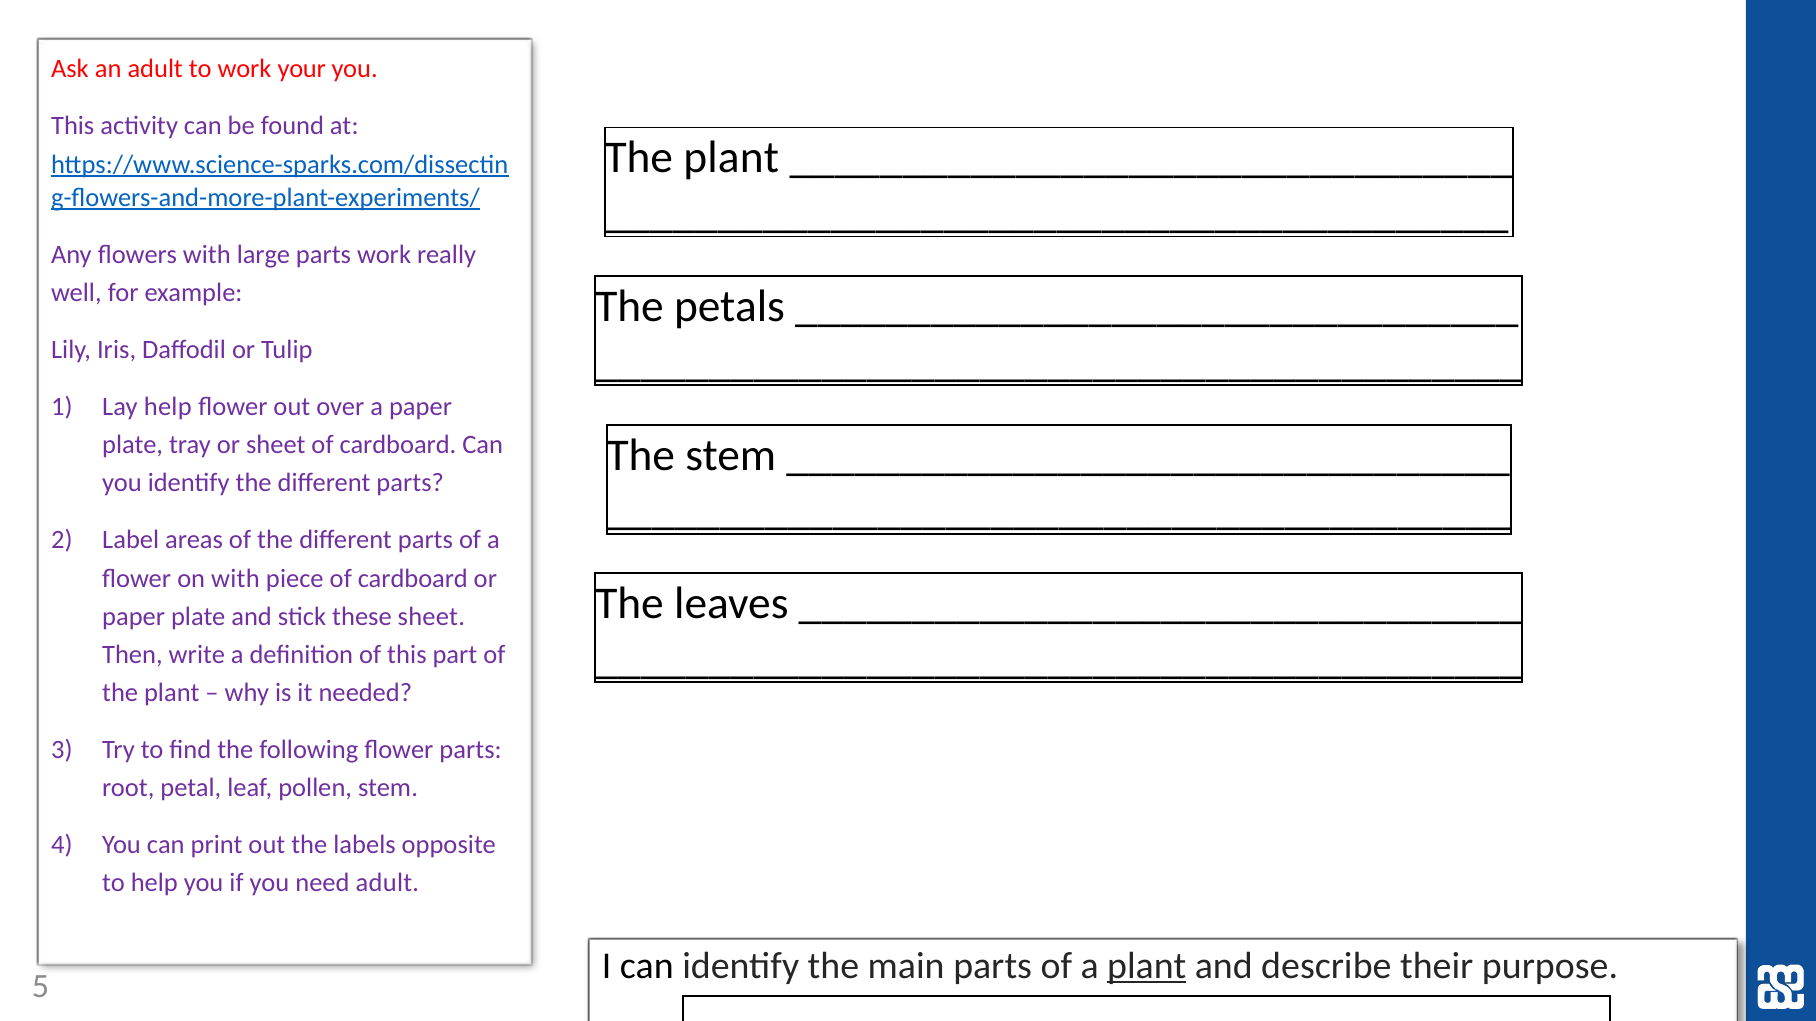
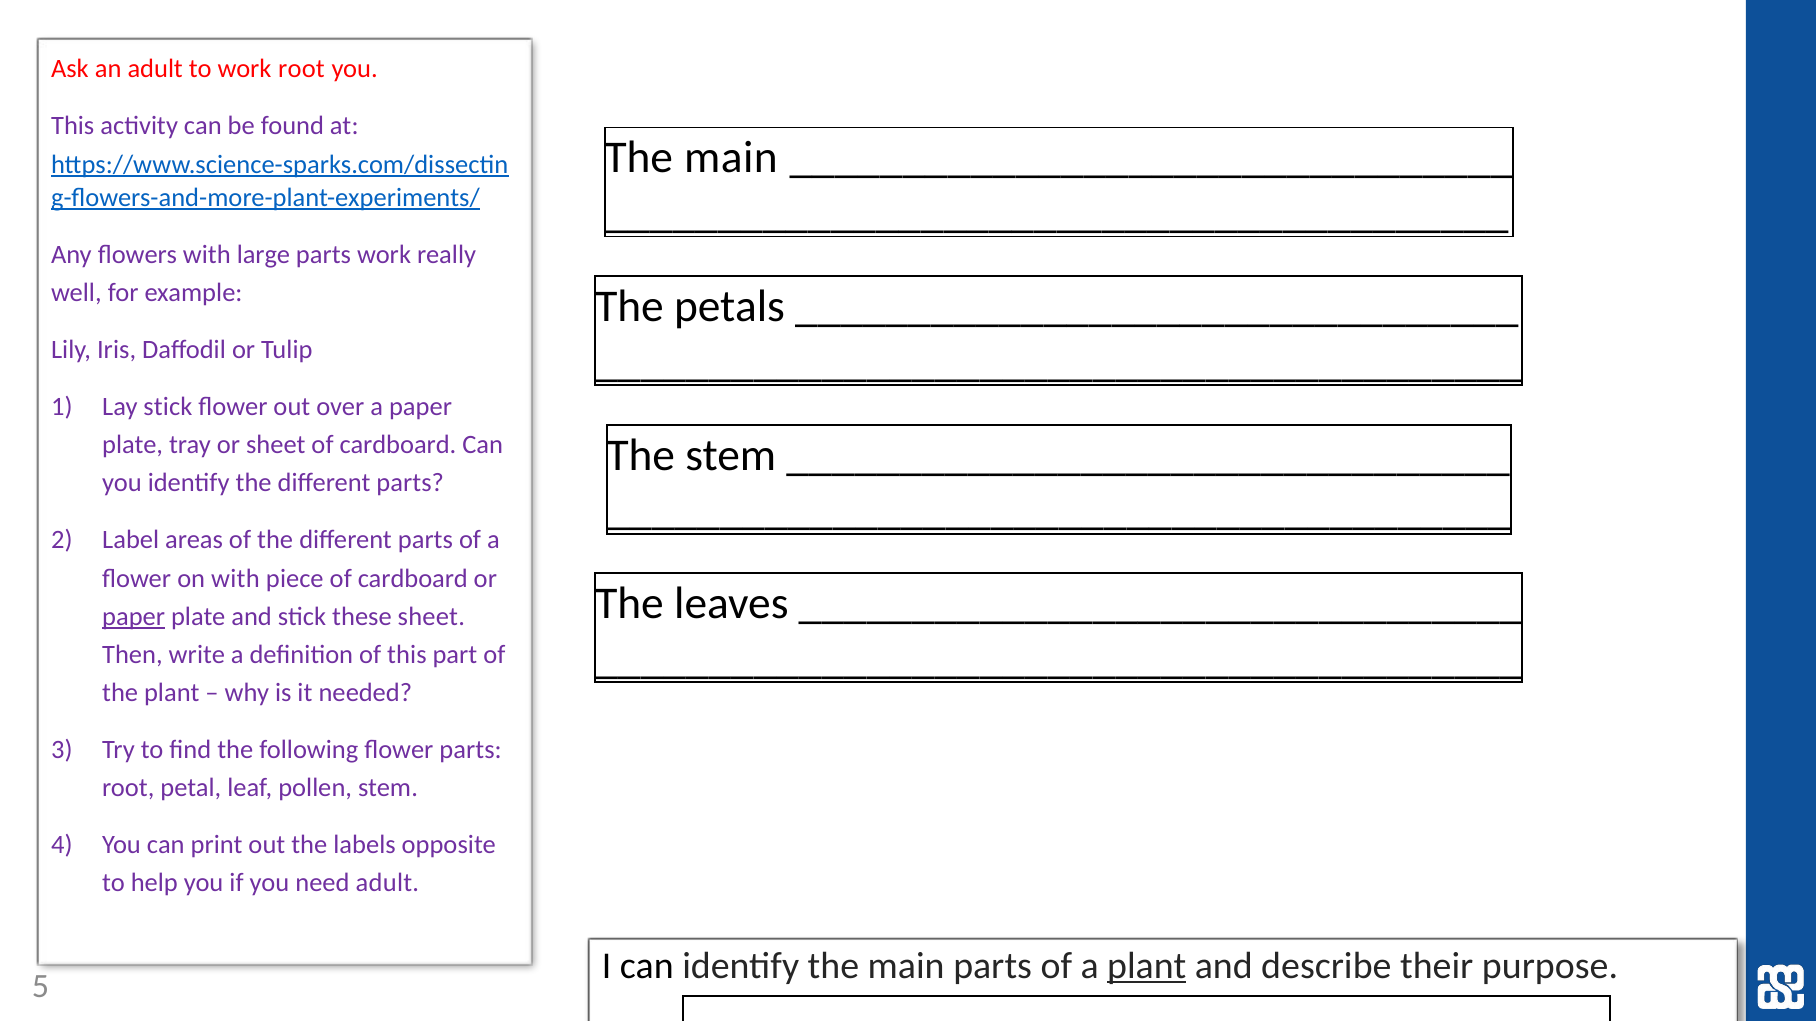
work your: your -> root
plant at (731, 158): plant -> main
Lay help: help -> stick
paper at (134, 617) underline: none -> present
